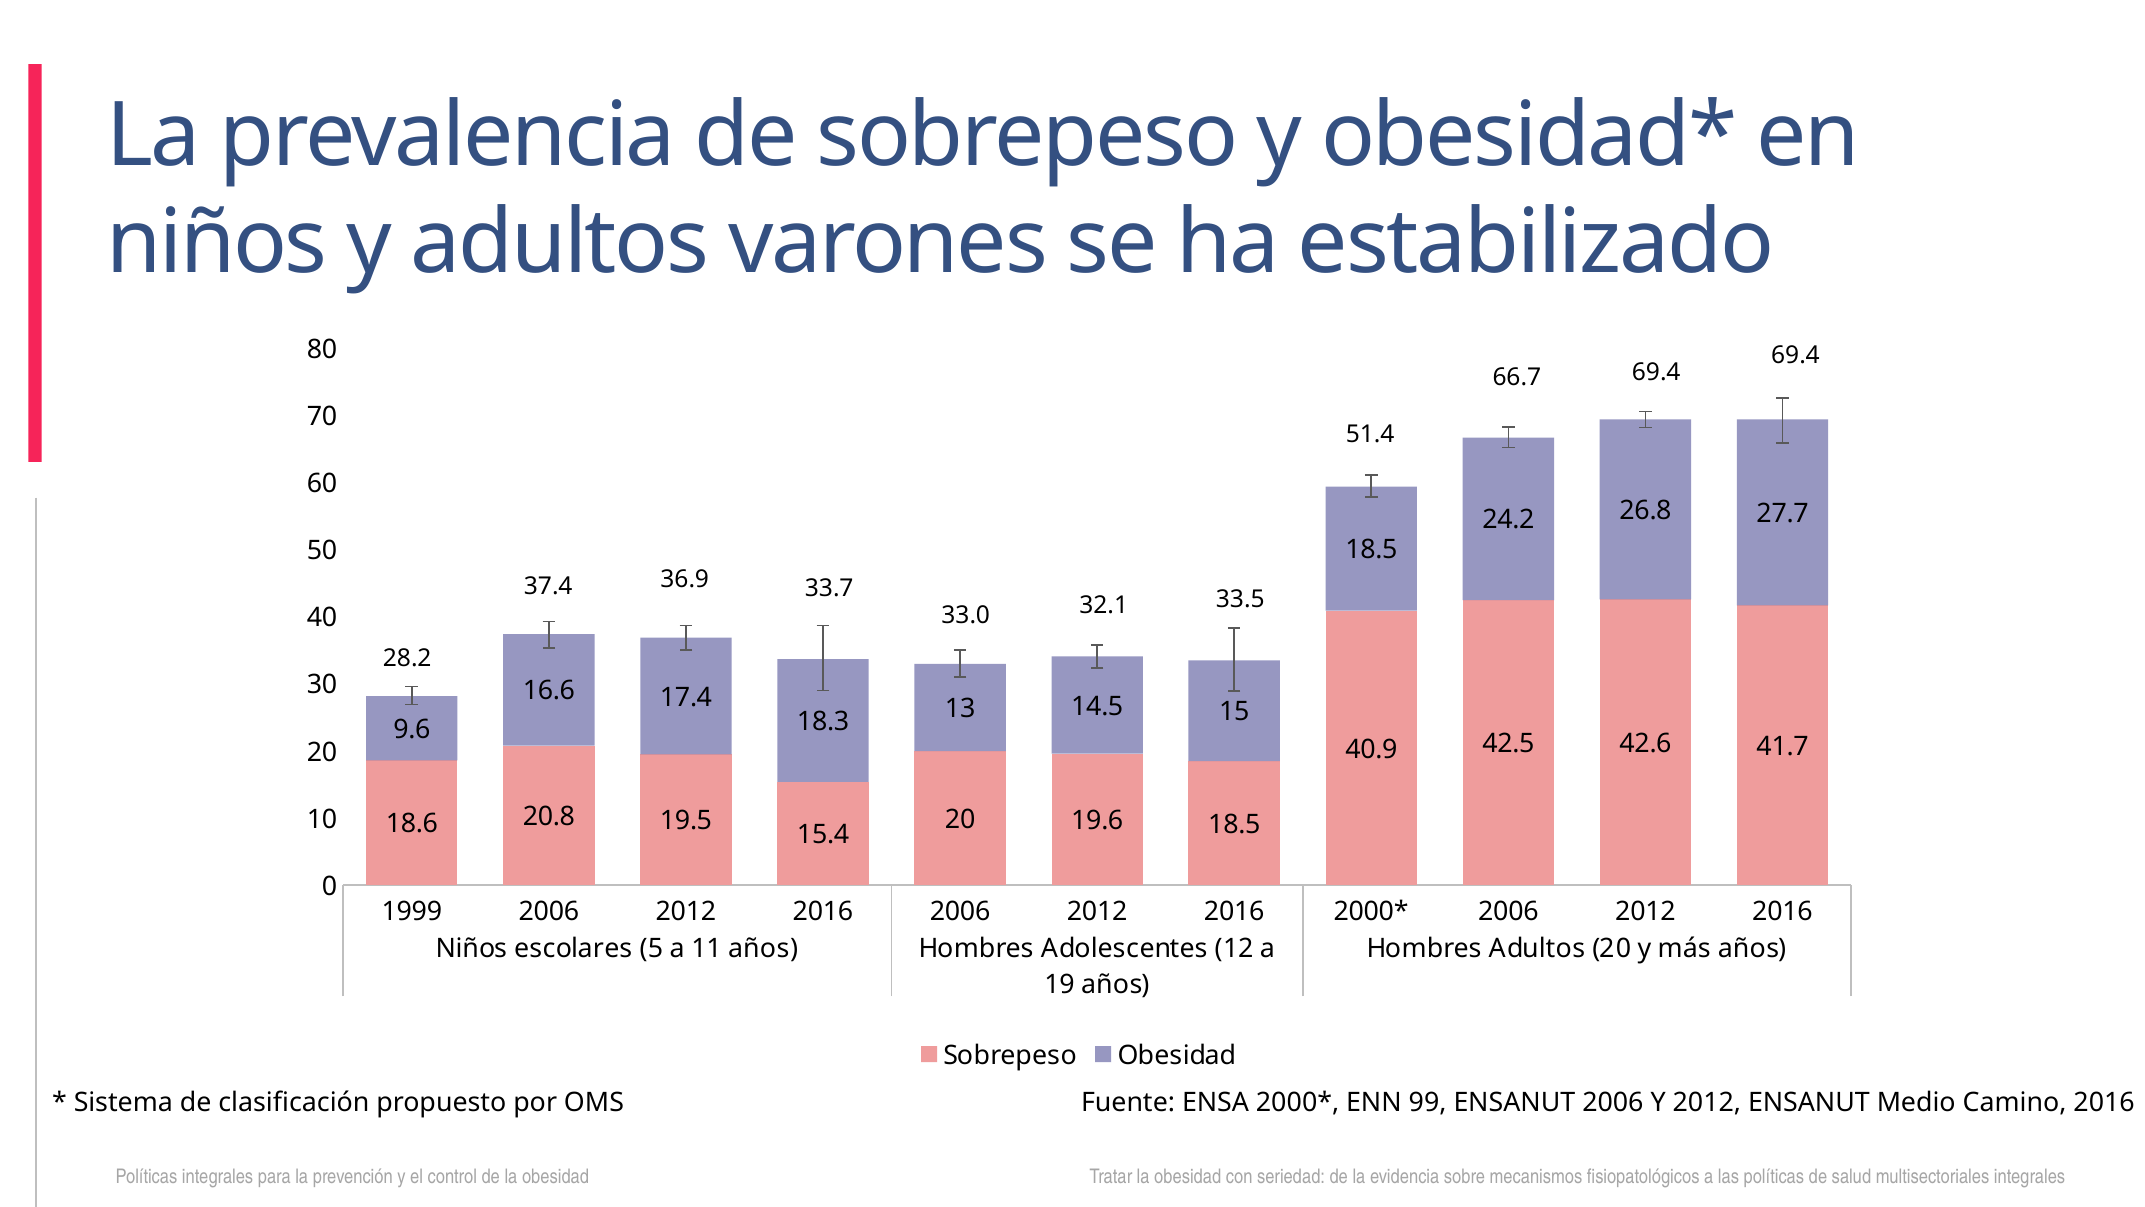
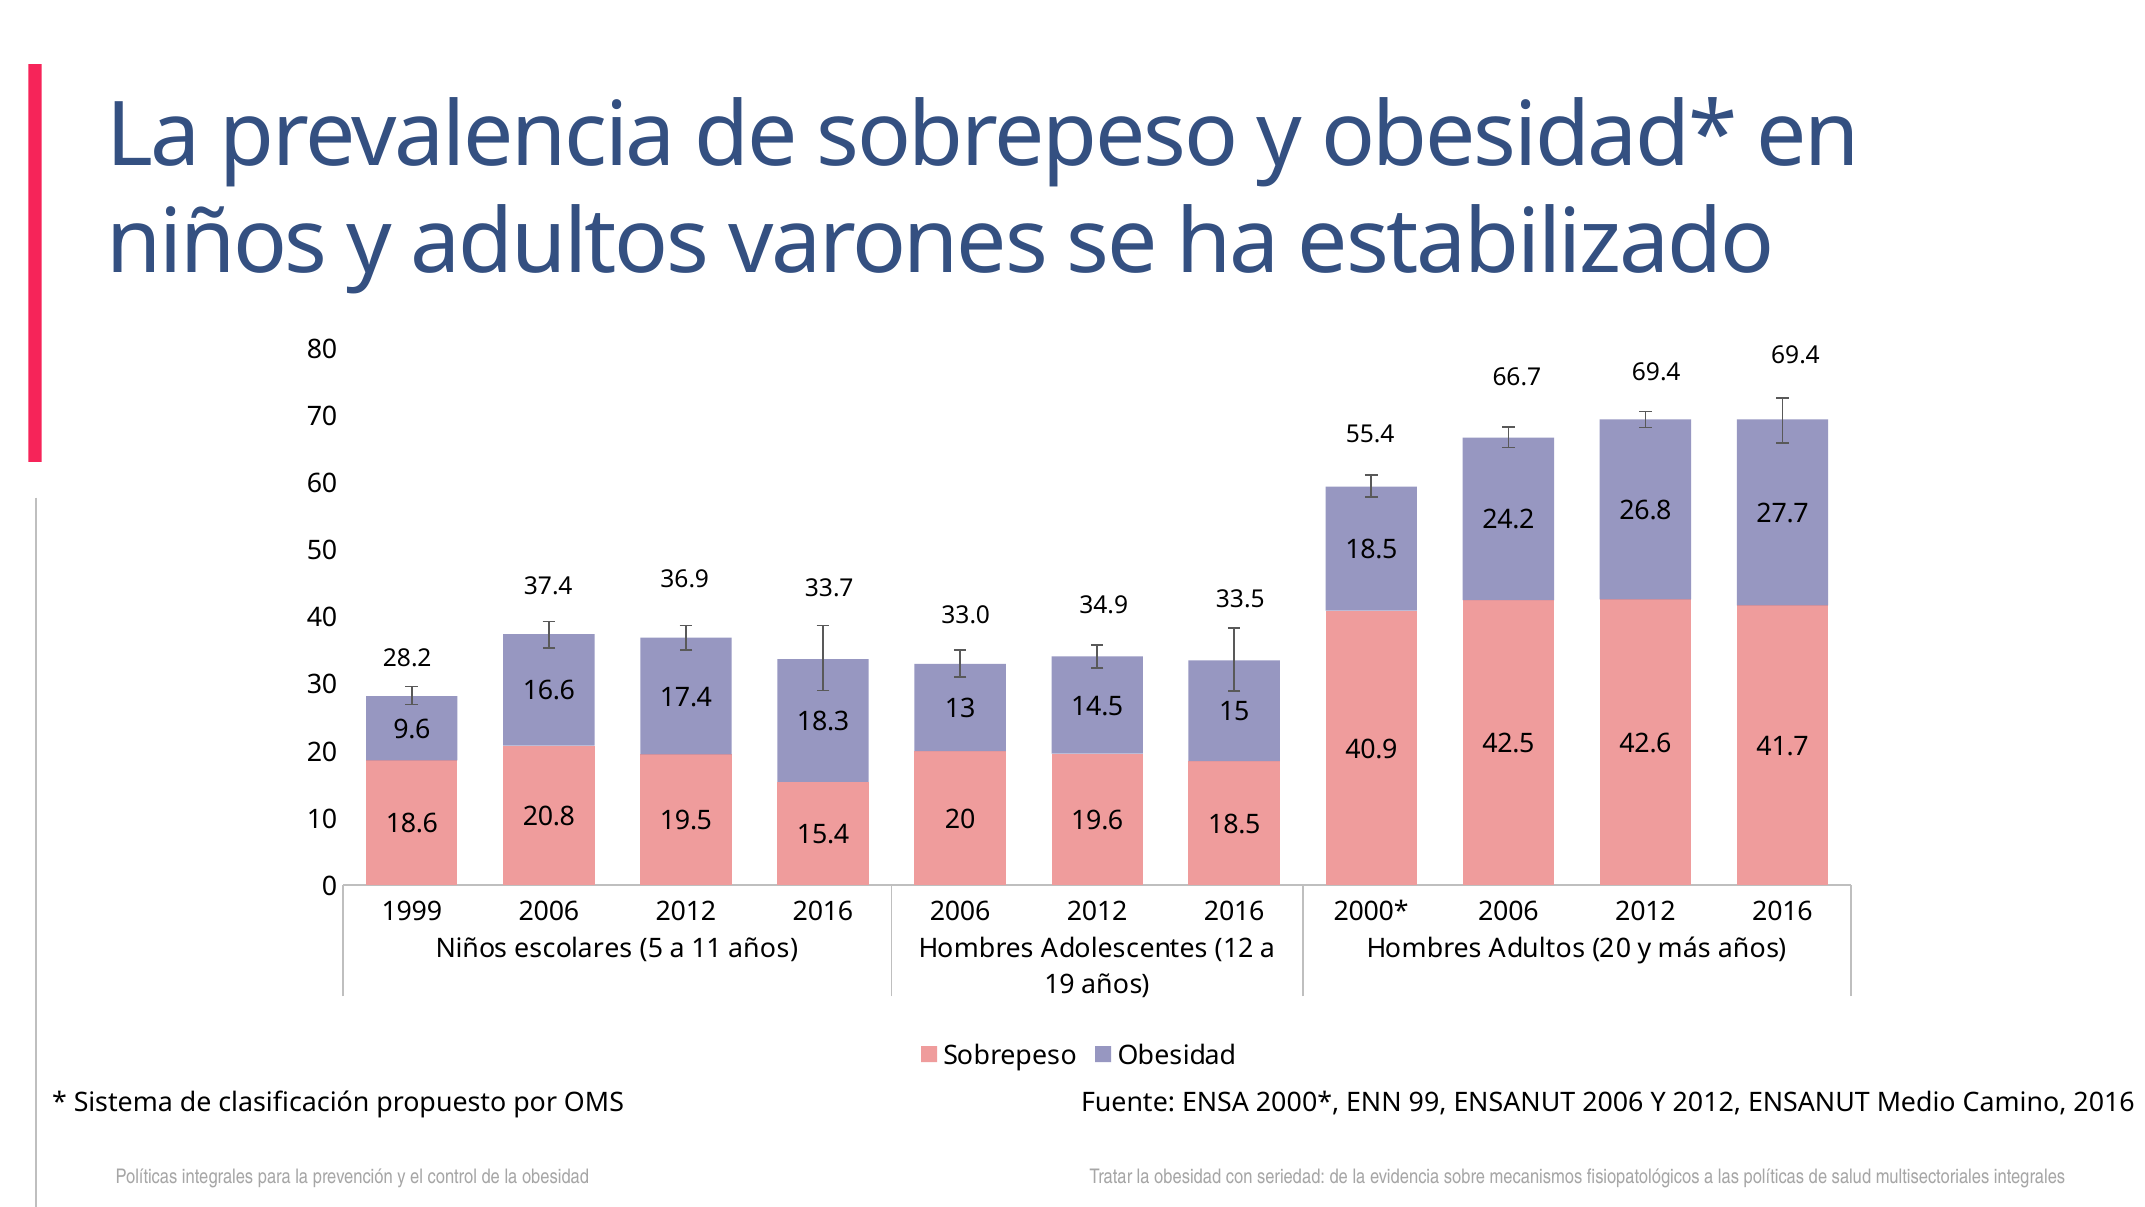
51.4: 51.4 -> 55.4
32.1: 32.1 -> 34.9
